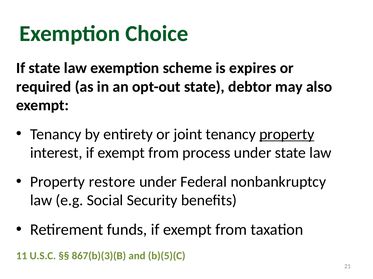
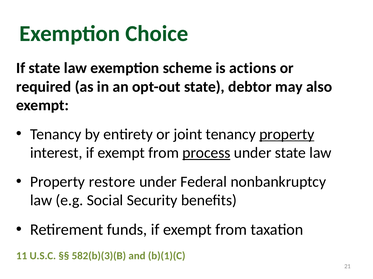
expires: expires -> actions
process underline: none -> present
867(b)(3)(B: 867(b)(3)(B -> 582(b)(3)(B
b)(5)(C: b)(5)(C -> b)(1)(C
